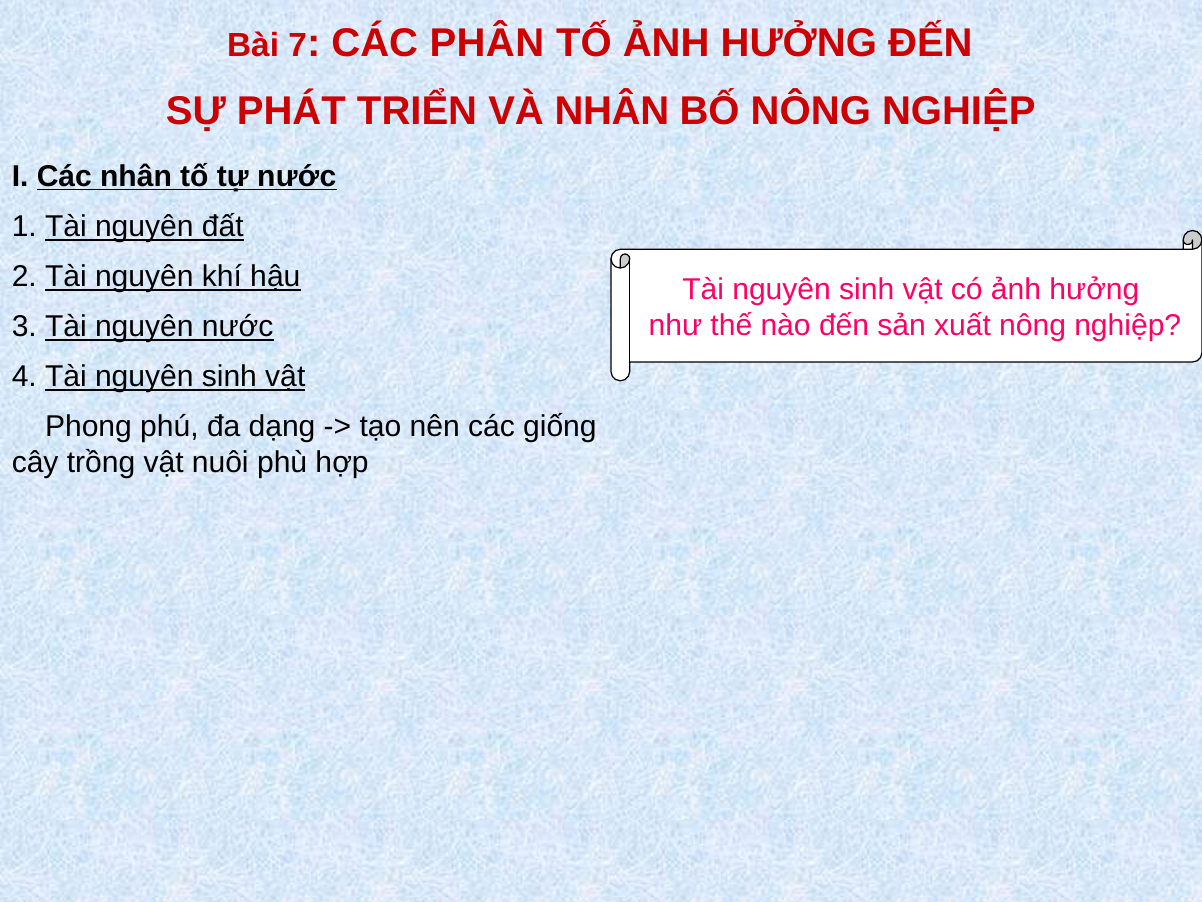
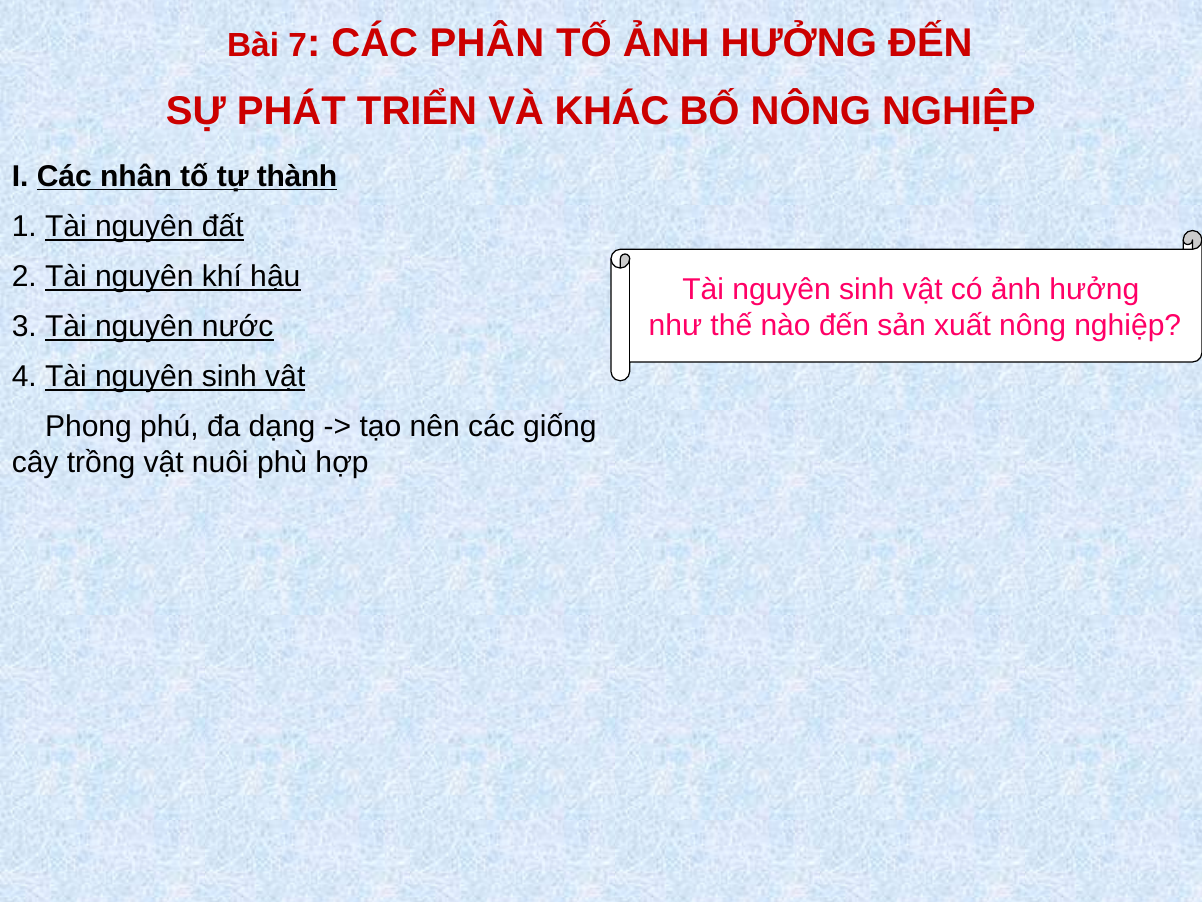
VÀ NHÂN: NHÂN -> KHÁC
tự nước: nước -> thành
